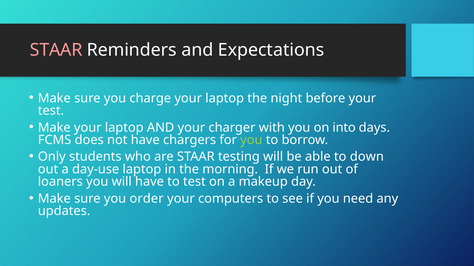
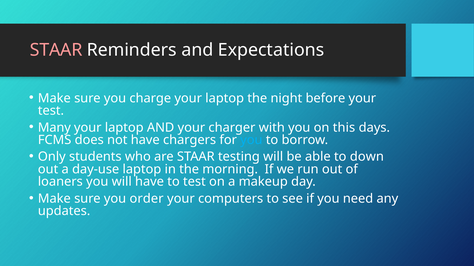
Make at (54, 128): Make -> Many
into: into -> this
you at (251, 140) colour: light green -> light blue
